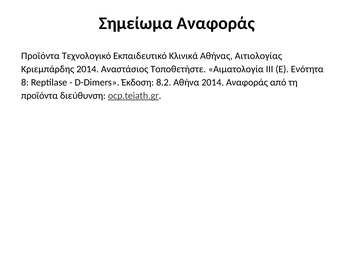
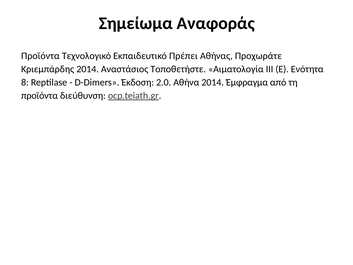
Κλινικά: Κλινικά -> Πρέπει
Αιτιολογίας: Αιτιολογίας -> Προχωράτε
8.2: 8.2 -> 2.0
2014 Αναφοράς: Αναφοράς -> Έμφραγμα
